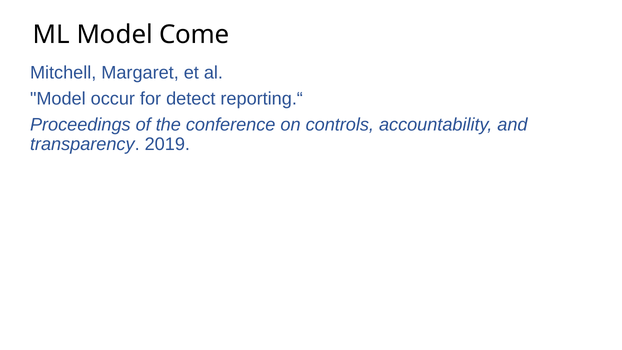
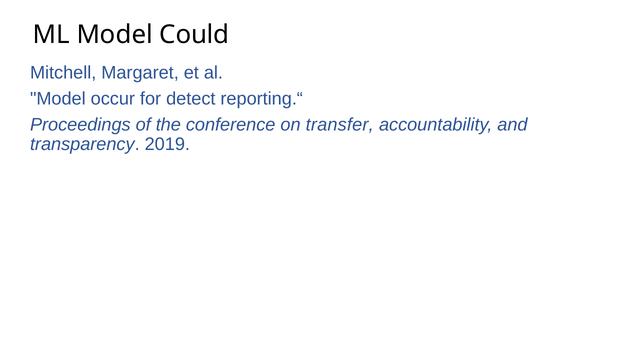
Come: Come -> Could
controls: controls -> transfer
